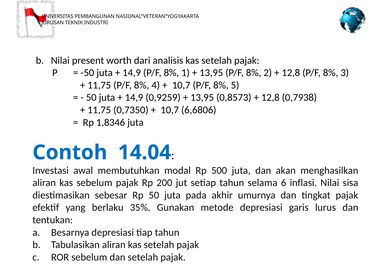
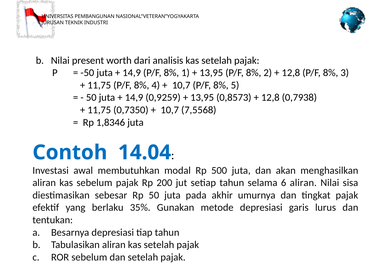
6,6806: 6,6806 -> 7,5568
6 inflasi: inflasi -> aliran
